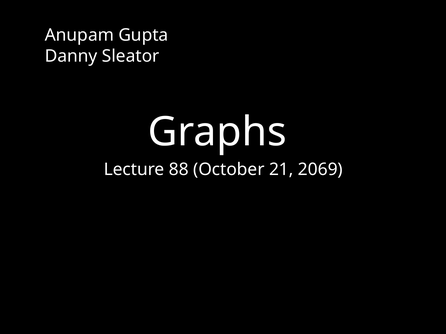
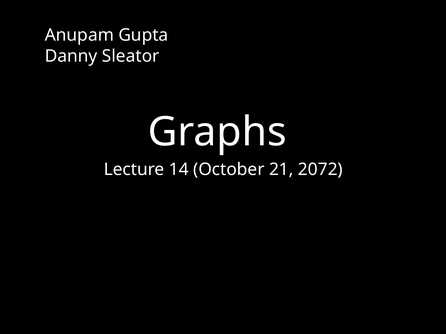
88: 88 -> 14
2069: 2069 -> 2072
